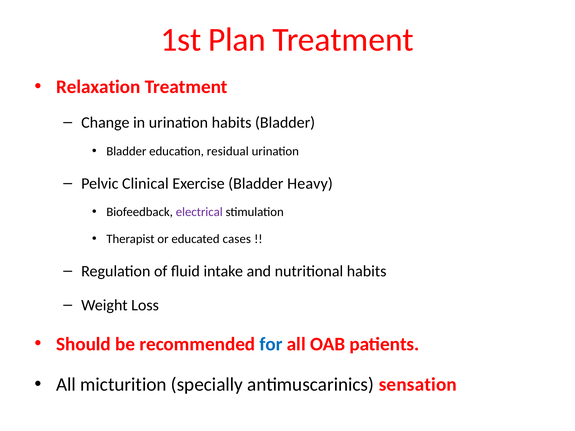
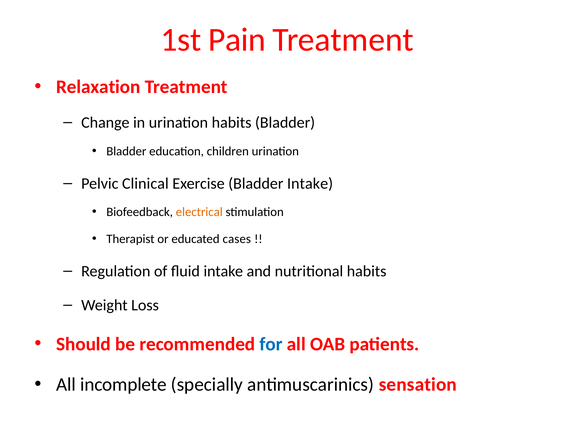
Plan: Plan -> Pain
residual: residual -> children
Bladder Heavy: Heavy -> Intake
electrical colour: purple -> orange
micturition: micturition -> incomplete
